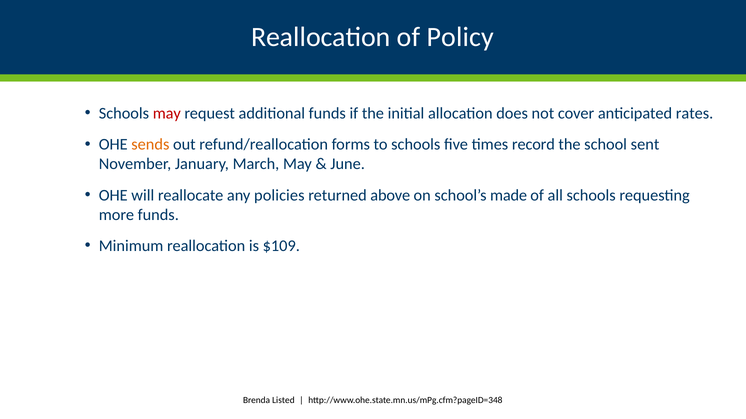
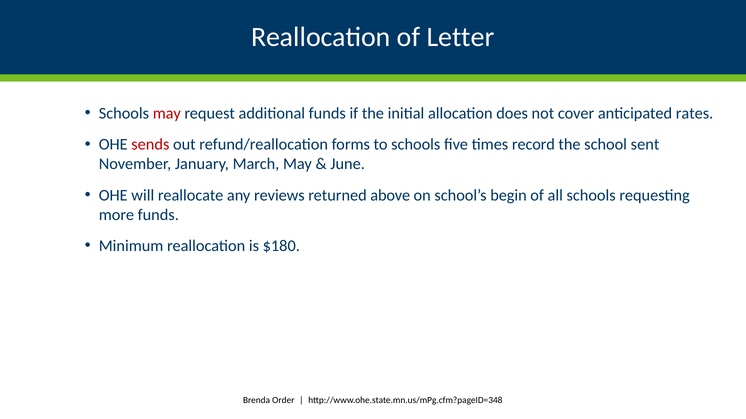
Policy: Policy -> Letter
sends colour: orange -> red
policies: policies -> reviews
made: made -> begin
$109: $109 -> $180
Listed: Listed -> Order
